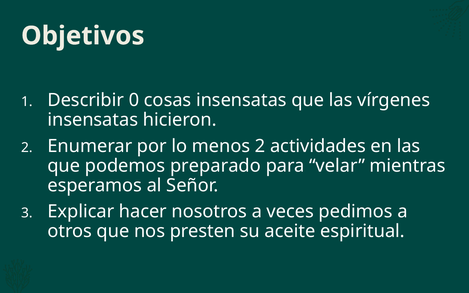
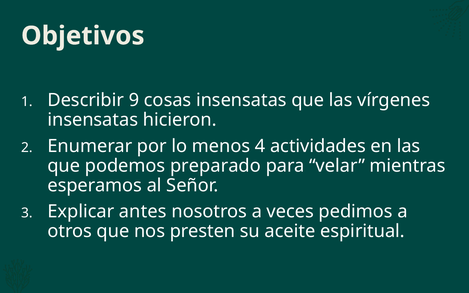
0: 0 -> 9
menos 2: 2 -> 4
hacer: hacer -> antes
